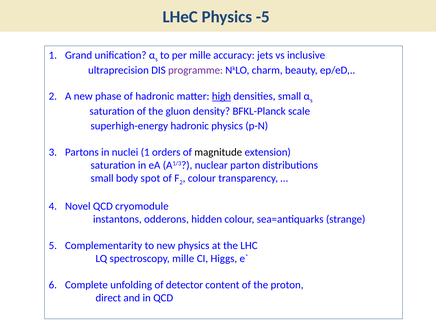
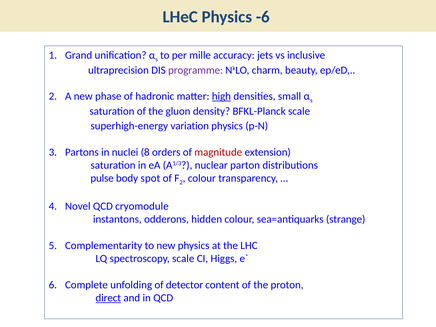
-5: -5 -> -6
superhigh-energy hadronic: hadronic -> variation
nuclei 1: 1 -> 8
magnitude colour: black -> red
small at (102, 178): small -> pulse
spectroscopy mille: mille -> scale
direct underline: none -> present
